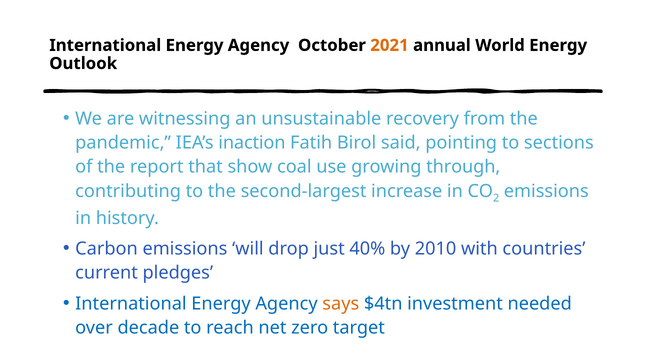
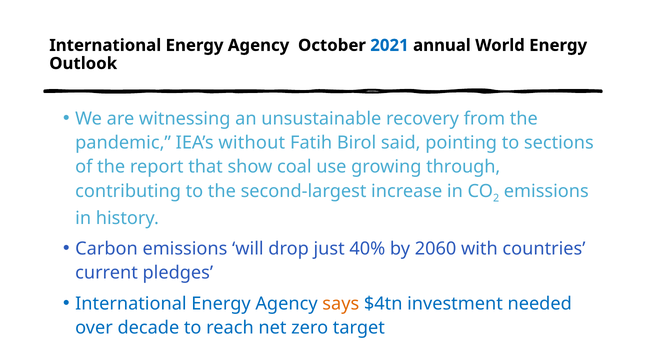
2021 colour: orange -> blue
inaction: inaction -> without
2010: 2010 -> 2060
